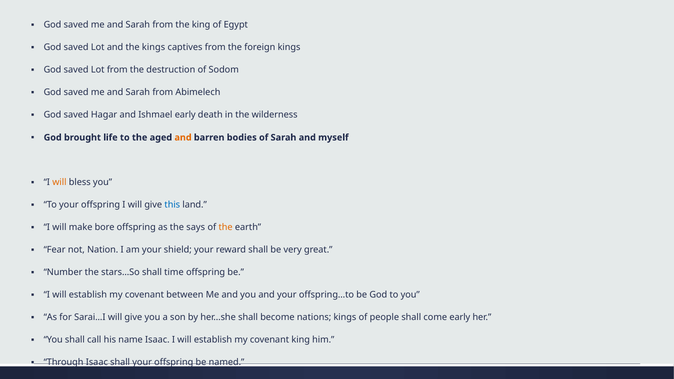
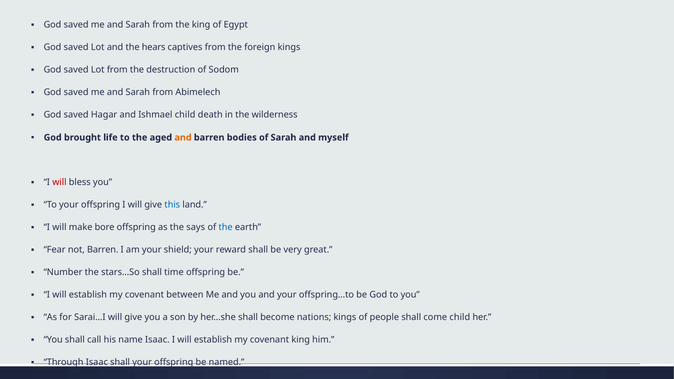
the kings: kings -> hears
Ishmael early: early -> child
will at (59, 183) colour: orange -> red
the at (226, 228) colour: orange -> blue
not Nation: Nation -> Barren
come early: early -> child
